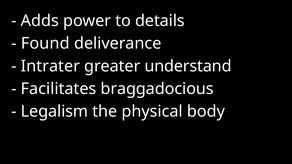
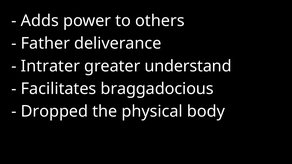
details: details -> others
Found: Found -> Father
Legalism: Legalism -> Dropped
